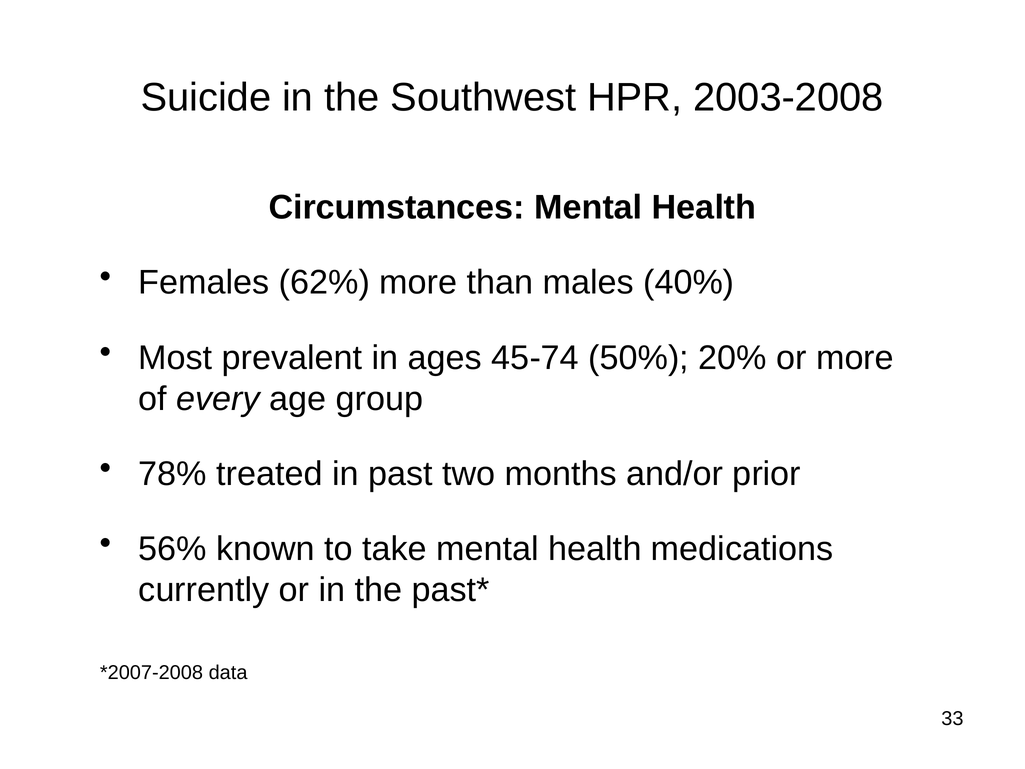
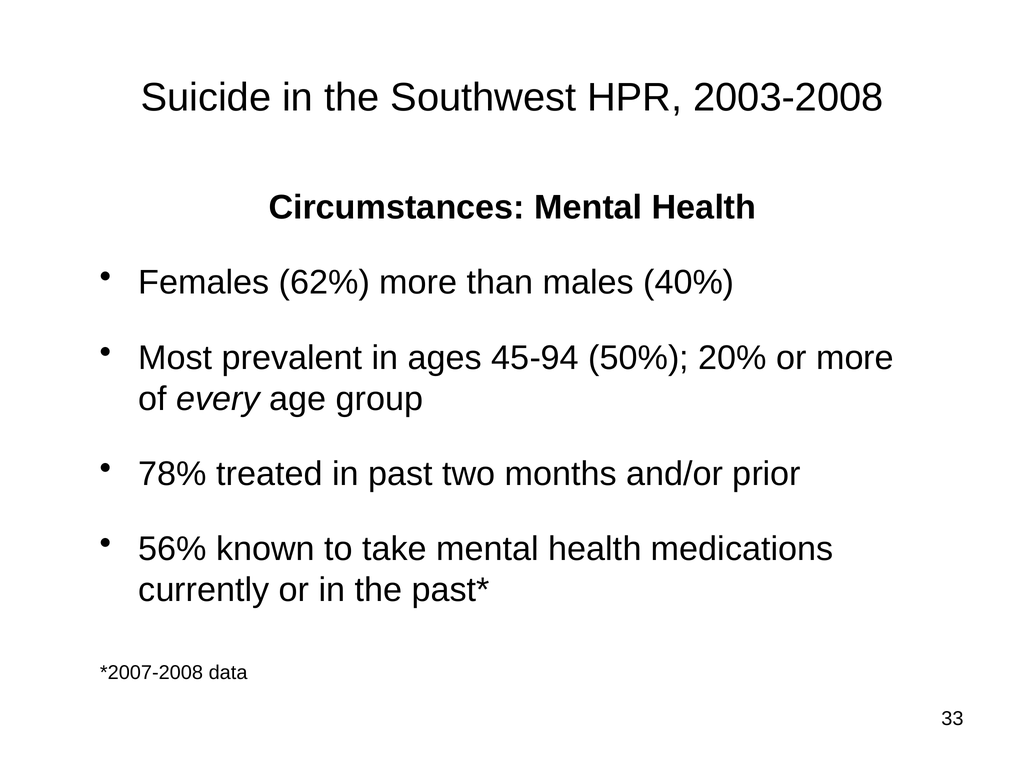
45-74: 45-74 -> 45-94
